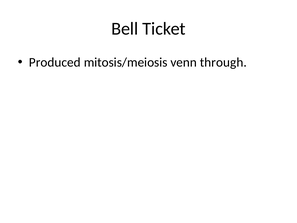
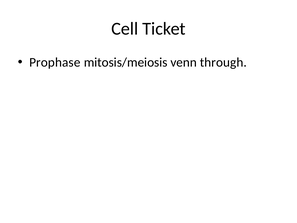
Bell: Bell -> Cell
Produced: Produced -> Prophase
